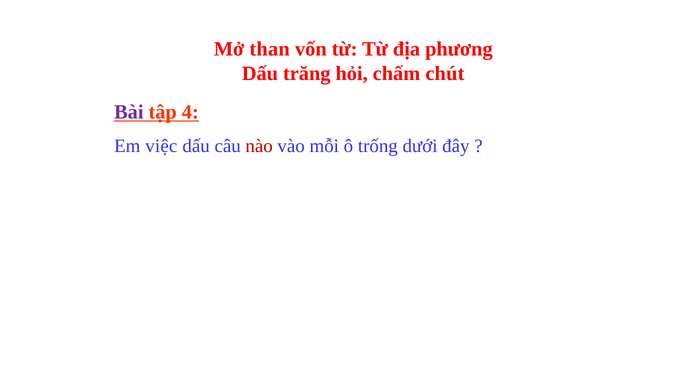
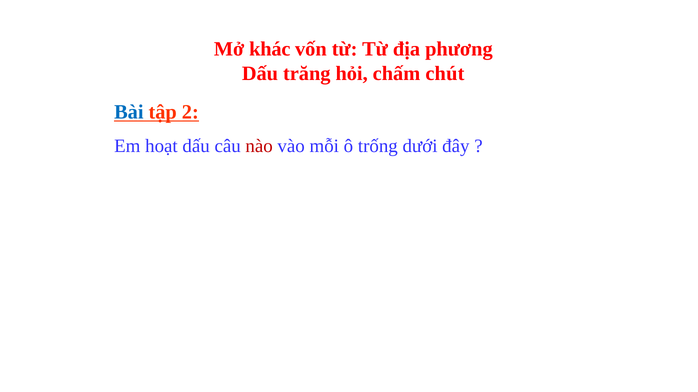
than: than -> khác
Bài colour: purple -> blue
4: 4 -> 2
việc: việc -> hoạt
